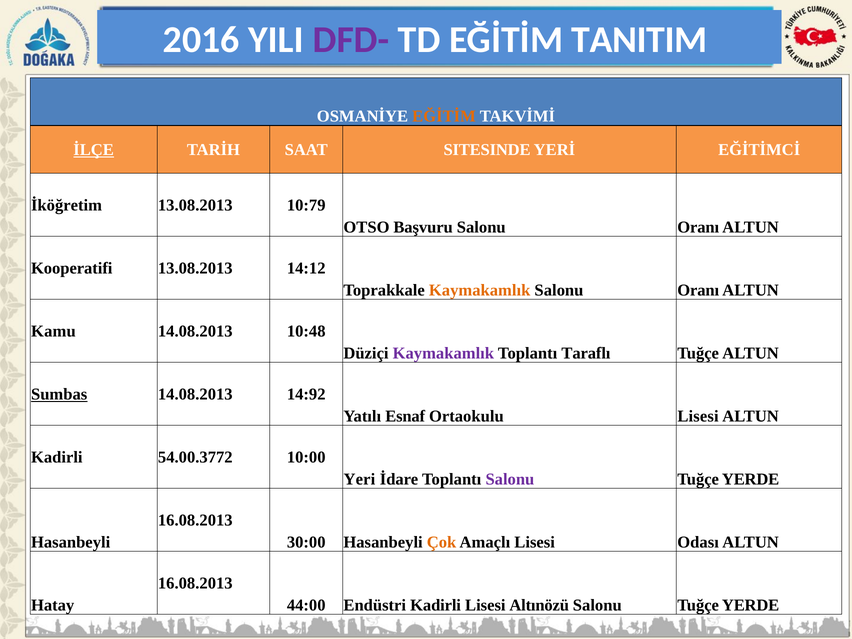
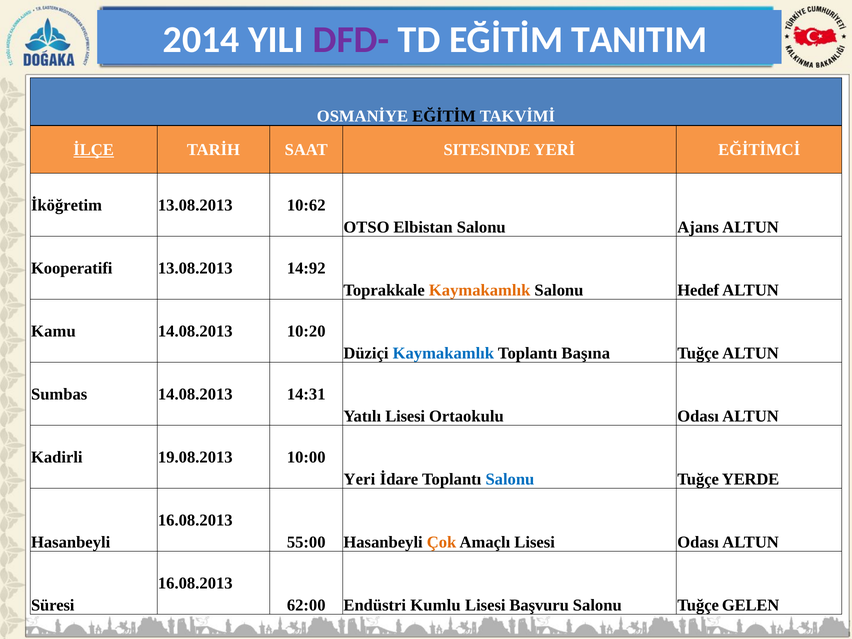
2016: 2016 -> 2014
EĞİTİM at (444, 116) colour: orange -> black
10:79: 10:79 -> 10:62
Başvuru: Başvuru -> Elbistan
Oranı at (698, 227): Oranı -> Ajans
14:12: 14:12 -> 14:92
Oranı at (698, 290): Oranı -> Hedef
10:48: 10:48 -> 10:20
Kaymakamlık at (443, 353) colour: purple -> blue
Taraflı: Taraflı -> Başına
Sumbas underline: present -> none
14:92: 14:92 -> 14:31
Yatılı Esnaf: Esnaf -> Lisesi
Ortaokulu Lisesi: Lisesi -> Odası
54.00.3772: 54.00.3772 -> 19.08.2013
Salonu at (510, 479) colour: purple -> blue
30:00: 30:00 -> 55:00
Hatay: Hatay -> Süresi
44:00: 44:00 -> 62:00
Endüstri Kadirli: Kadirli -> Kumlu
Altınözü: Altınözü -> Başvuru
YERDE at (751, 605): YERDE -> GELEN
